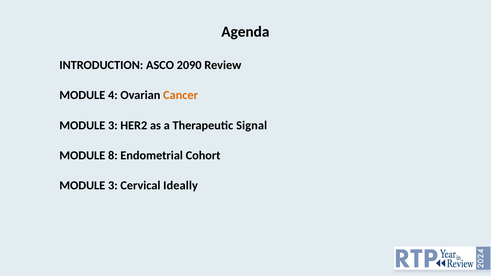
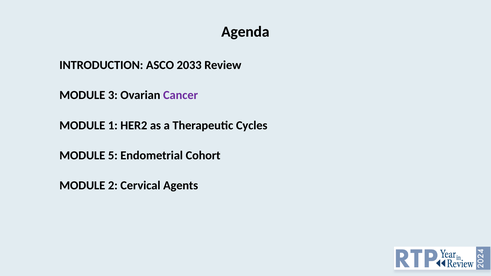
2090: 2090 -> 2033
4: 4 -> 3
Cancer colour: orange -> purple
3 at (113, 125): 3 -> 1
Signal: Signal -> Cycles
8: 8 -> 5
3 at (113, 186): 3 -> 2
Ideally: Ideally -> Agents
